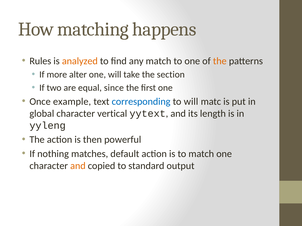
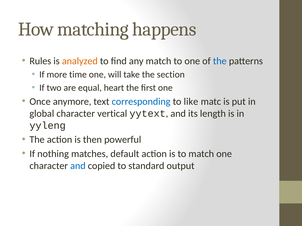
the at (220, 61) colour: orange -> blue
alter: alter -> time
since: since -> heart
example: example -> anymore
to will: will -> like
and at (78, 166) colour: orange -> blue
